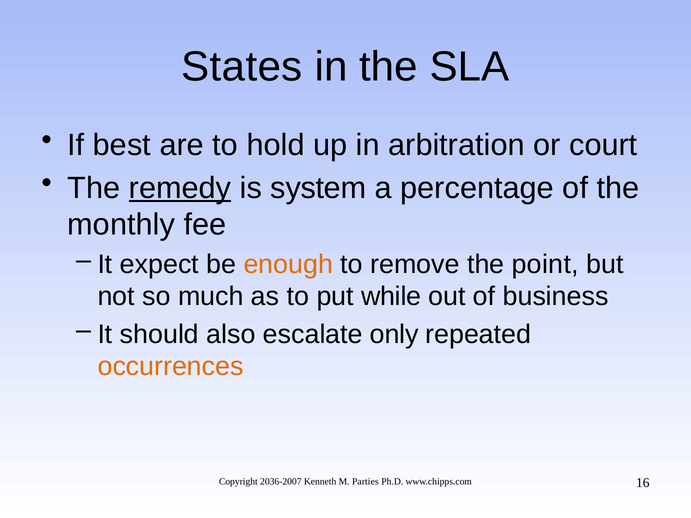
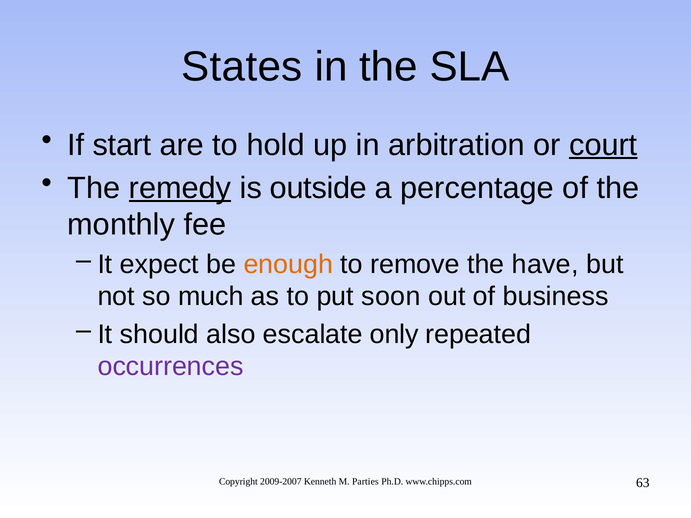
best: best -> start
court underline: none -> present
system: system -> outside
point: point -> have
while: while -> soon
occurrences colour: orange -> purple
2036-2007: 2036-2007 -> 2009-2007
16: 16 -> 63
